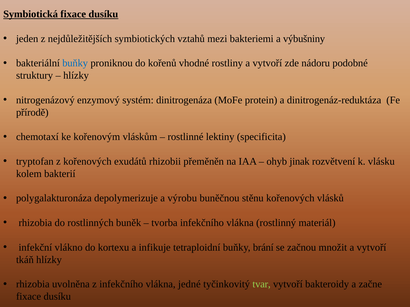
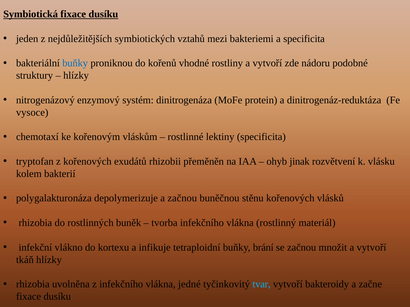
a výbušniny: výbušniny -> specificita
přírodě: přírodě -> vysoce
a výrobu: výrobu -> začnou
tvar colour: light green -> light blue
